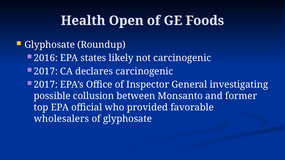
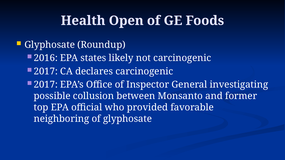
wholesalers: wholesalers -> neighboring
